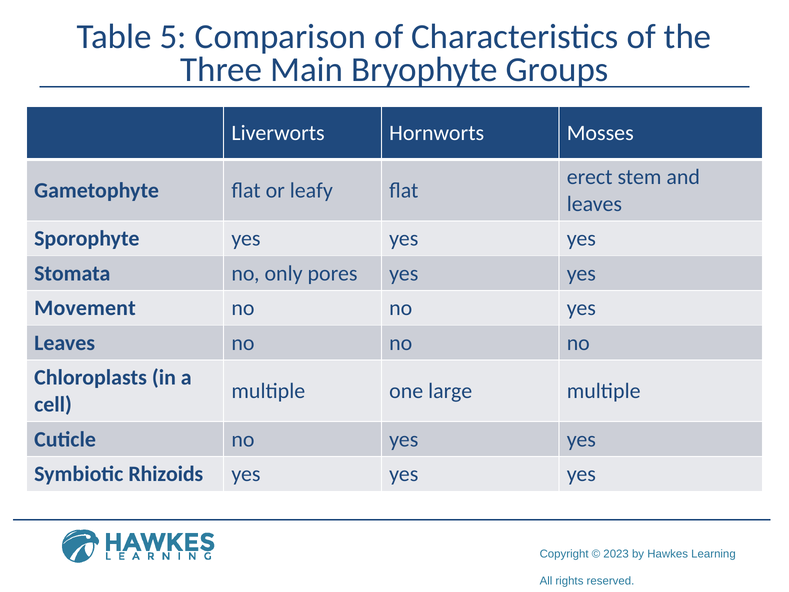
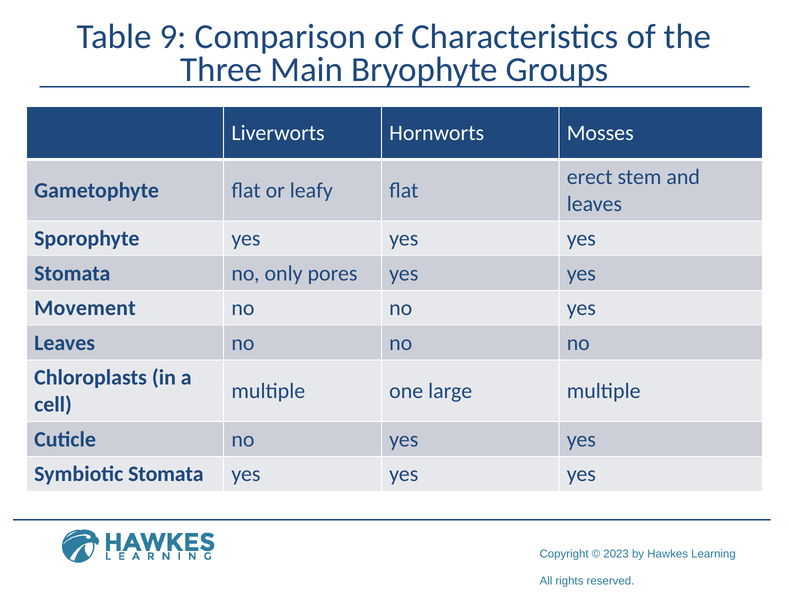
5: 5 -> 9
Symbiotic Rhizoids: Rhizoids -> Stomata
